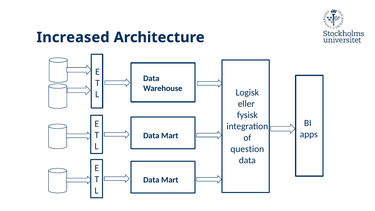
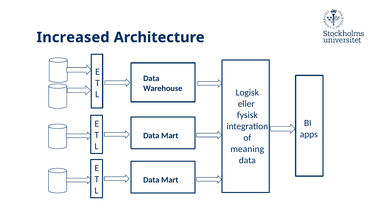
question: question -> meaning
